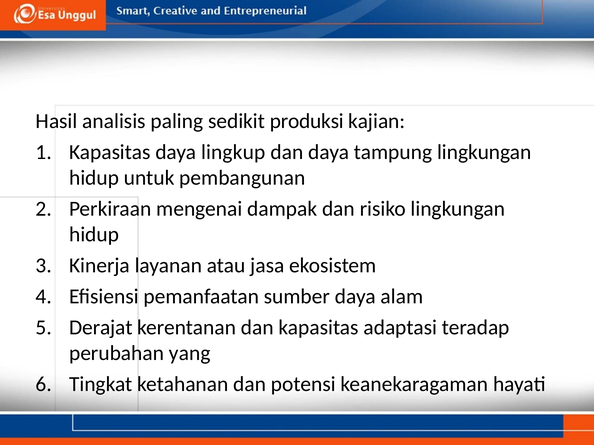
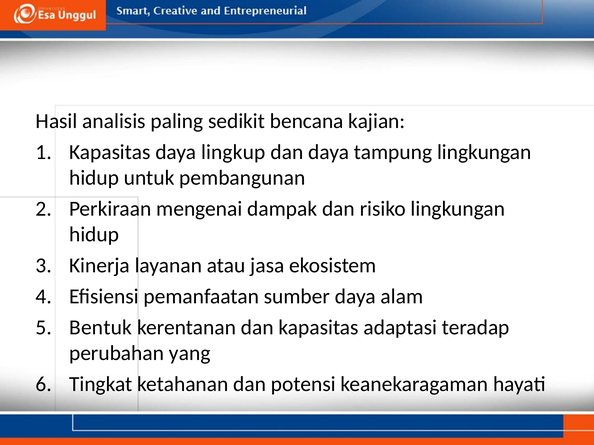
produksi: produksi -> bencana
Derajat: Derajat -> Bentuk
